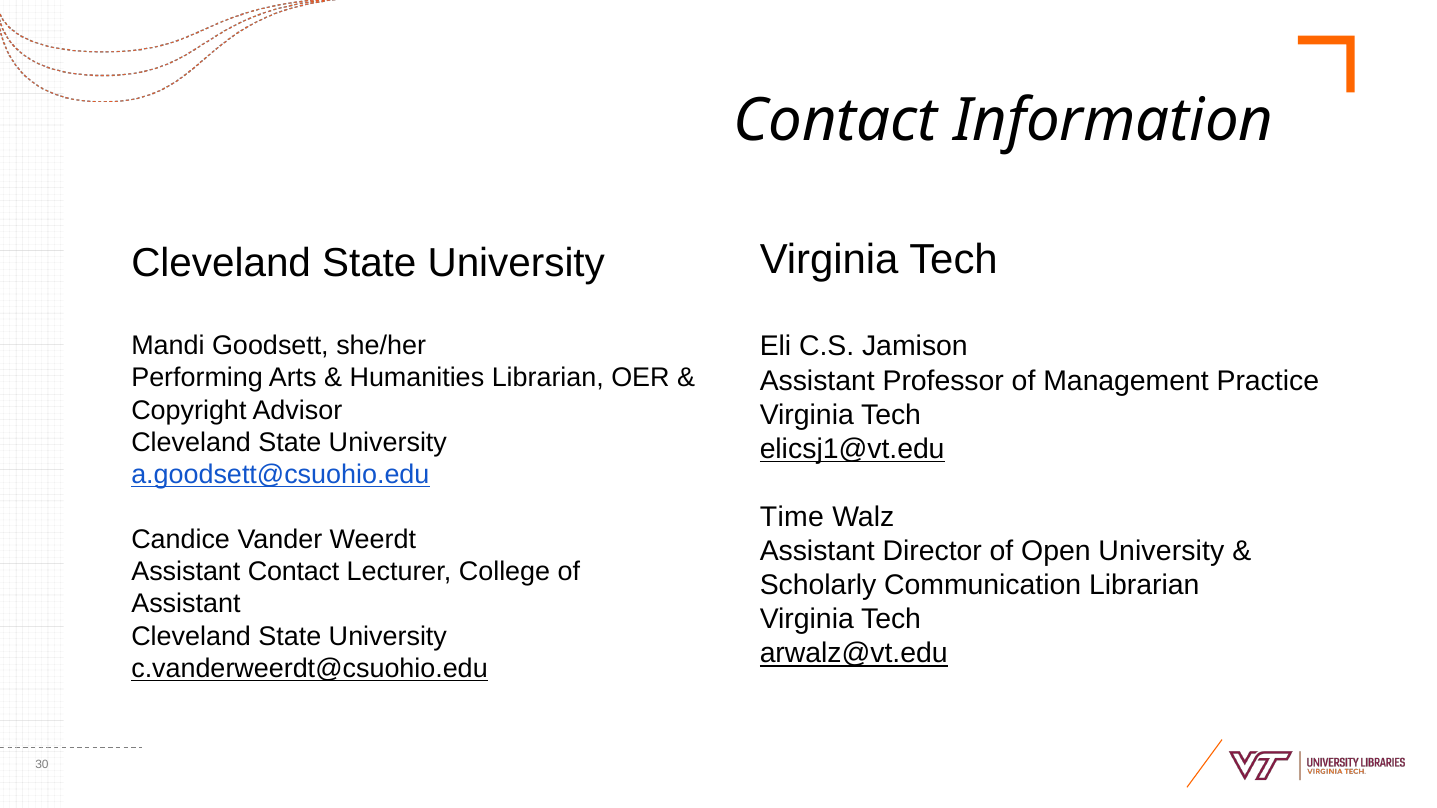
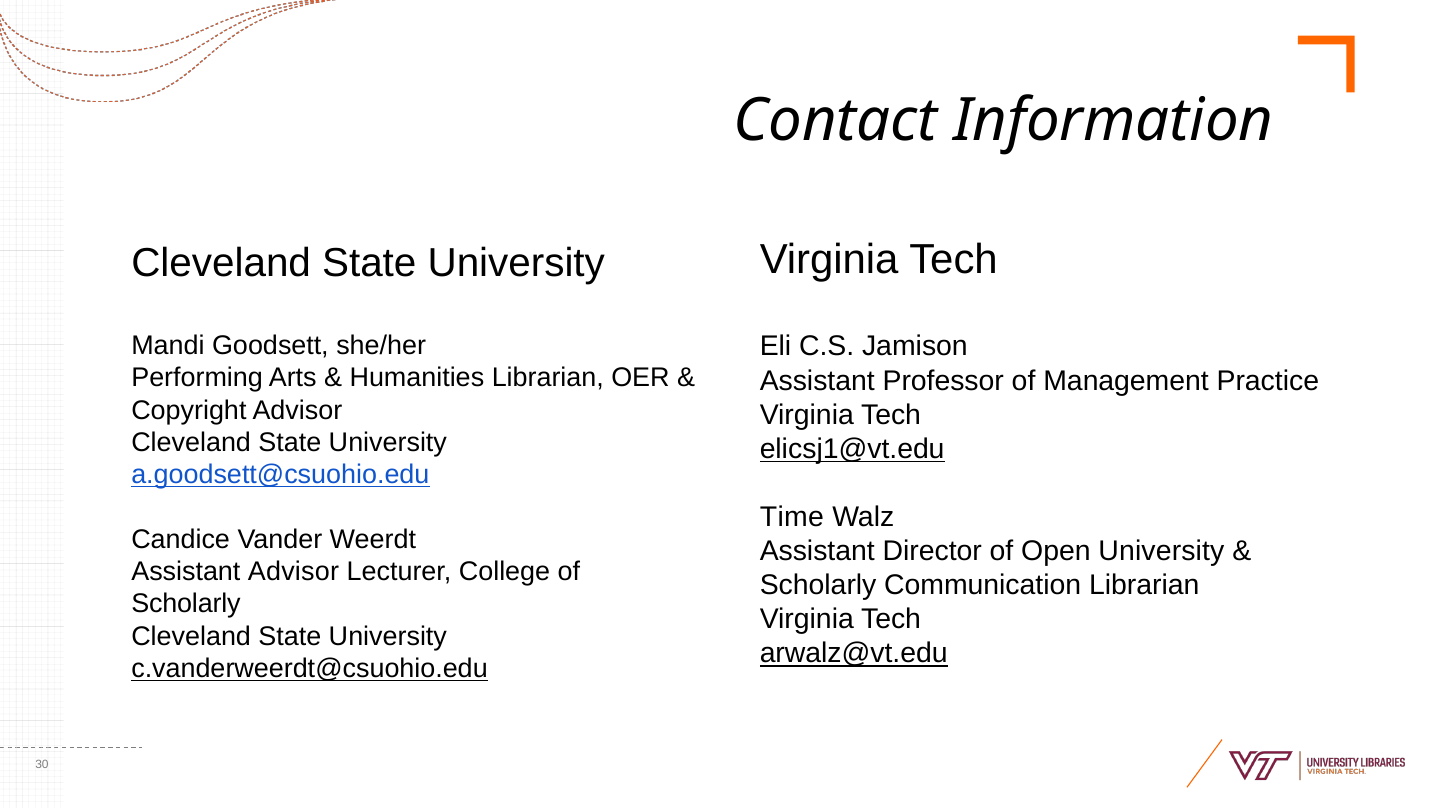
Assistant Contact: Contact -> Advisor
Assistant at (186, 604): Assistant -> Scholarly
